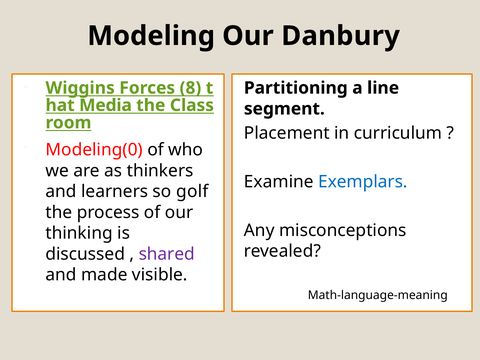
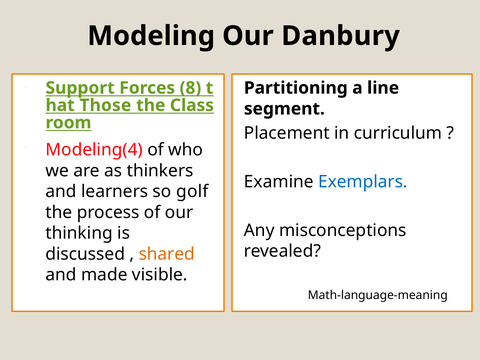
Wiggins: Wiggins -> Support
Media: Media -> Those
Modeling(0: Modeling(0 -> Modeling(4
shared colour: purple -> orange
